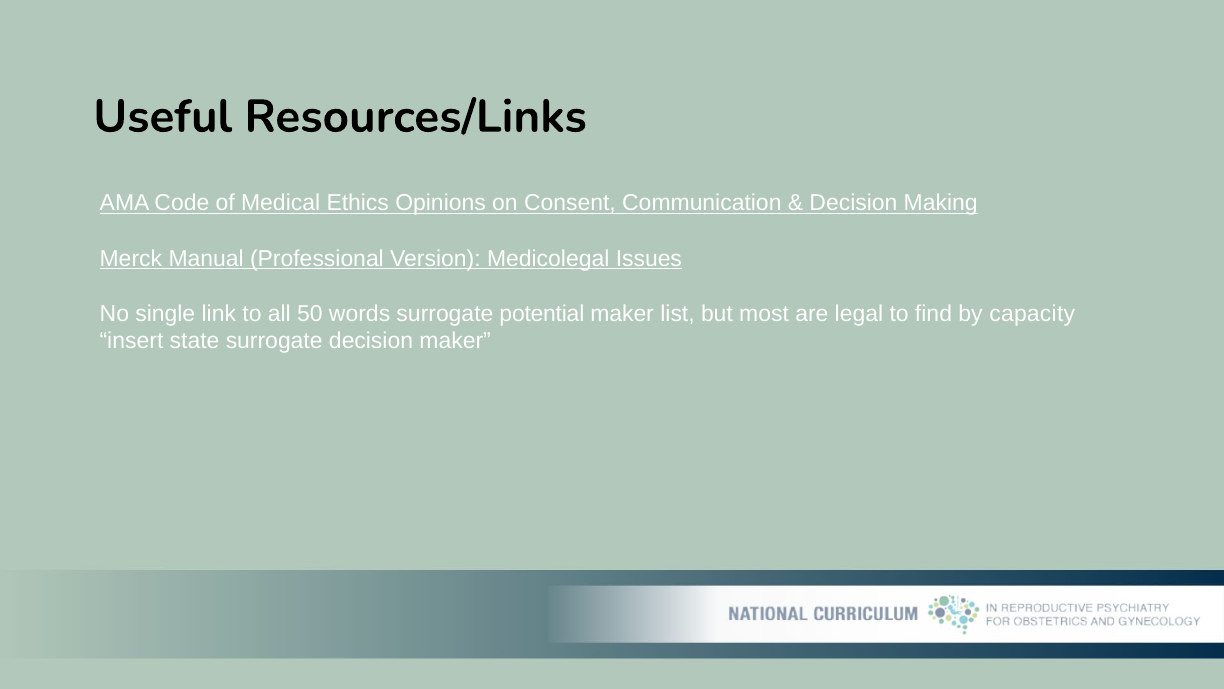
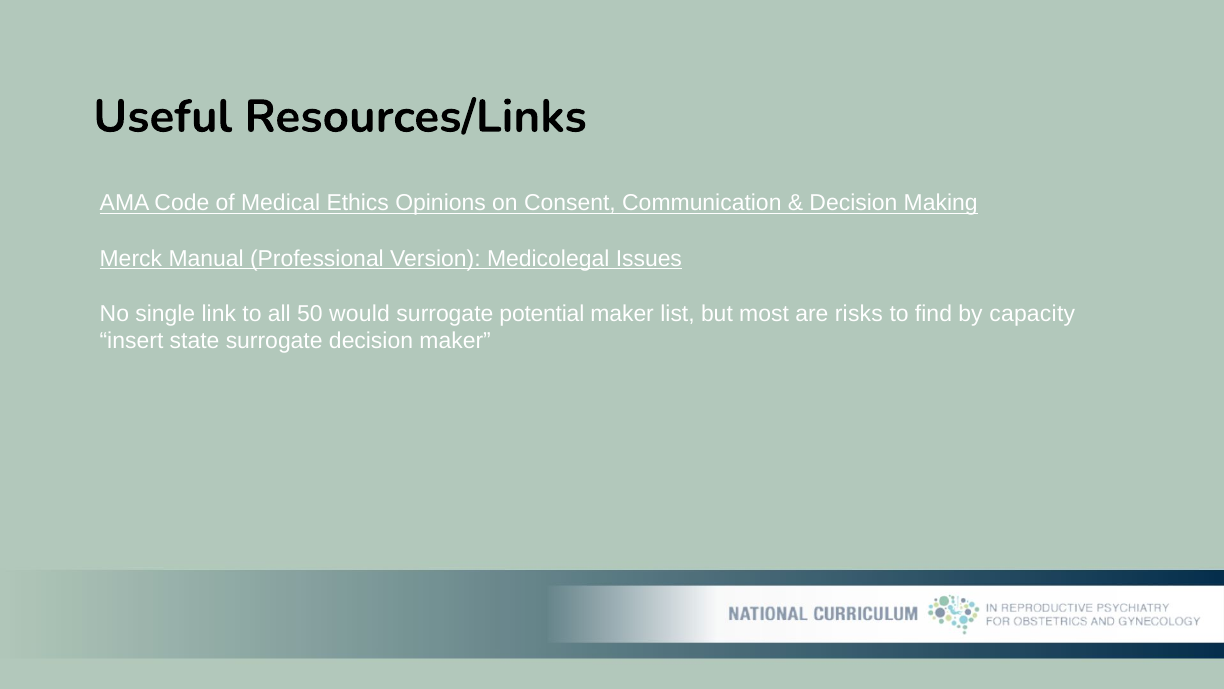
words: words -> would
legal: legal -> risks
